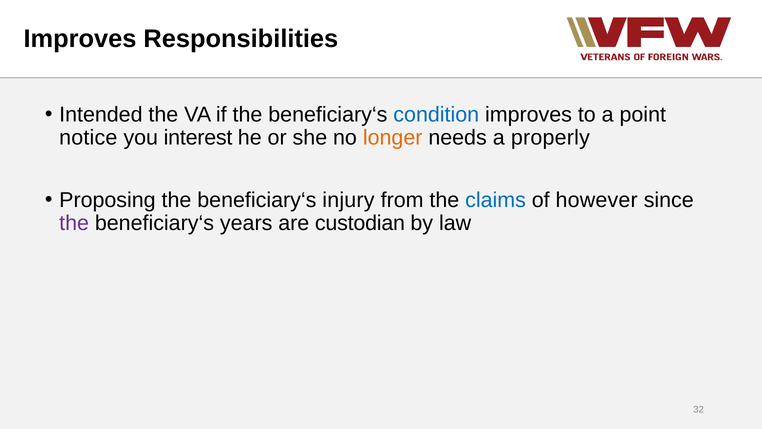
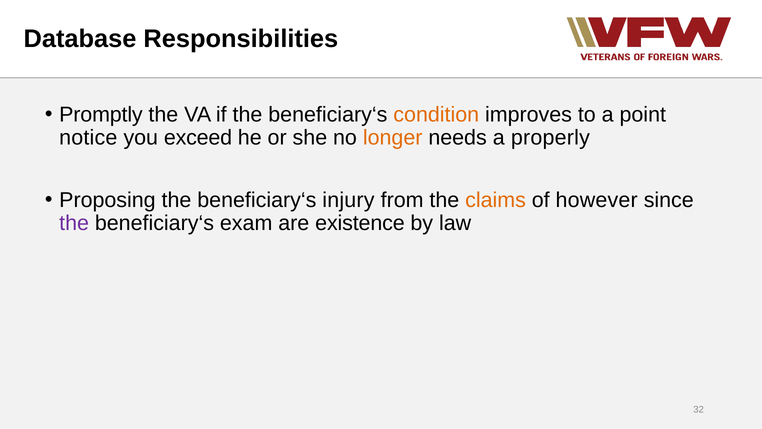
Improves at (80, 39): Improves -> Database
Intended: Intended -> Promptly
condition colour: blue -> orange
interest: interest -> exceed
claims colour: blue -> orange
years: years -> exam
custodian: custodian -> existence
